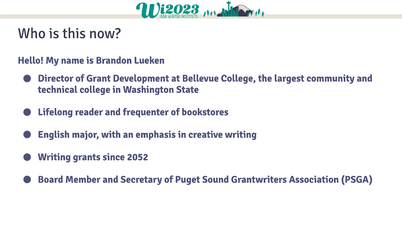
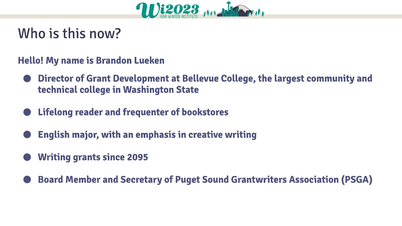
2052: 2052 -> 2095
